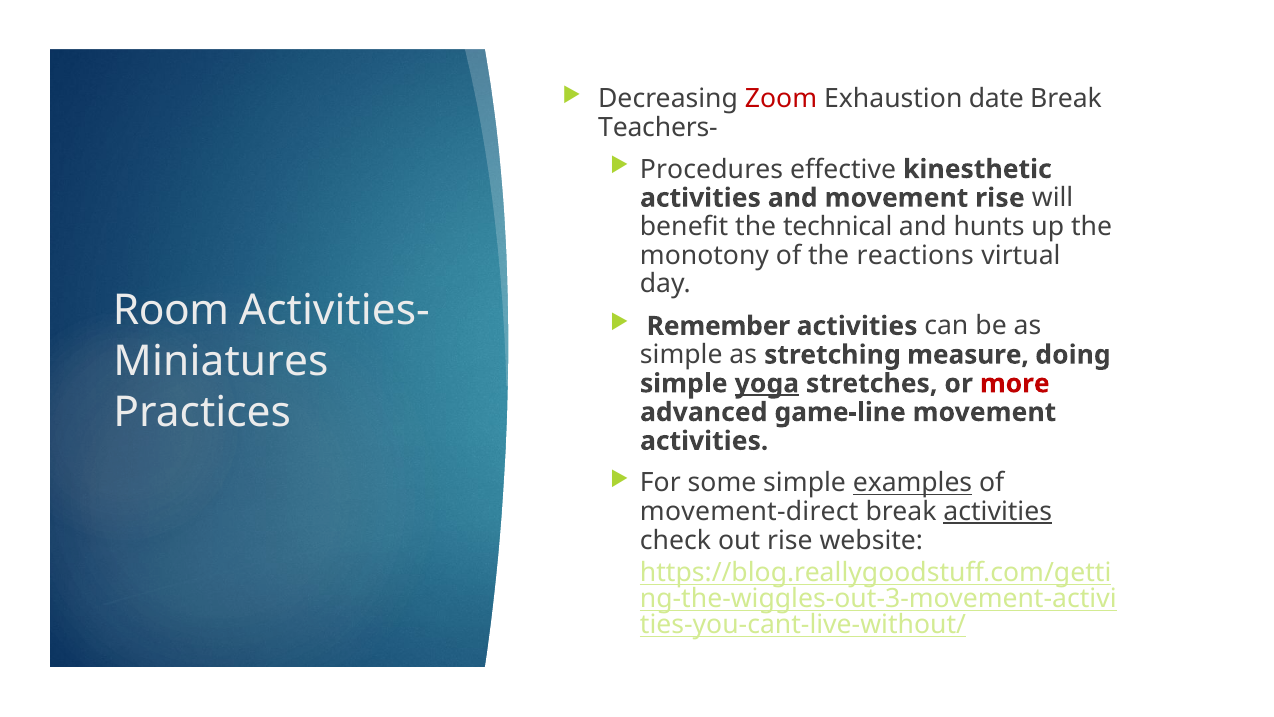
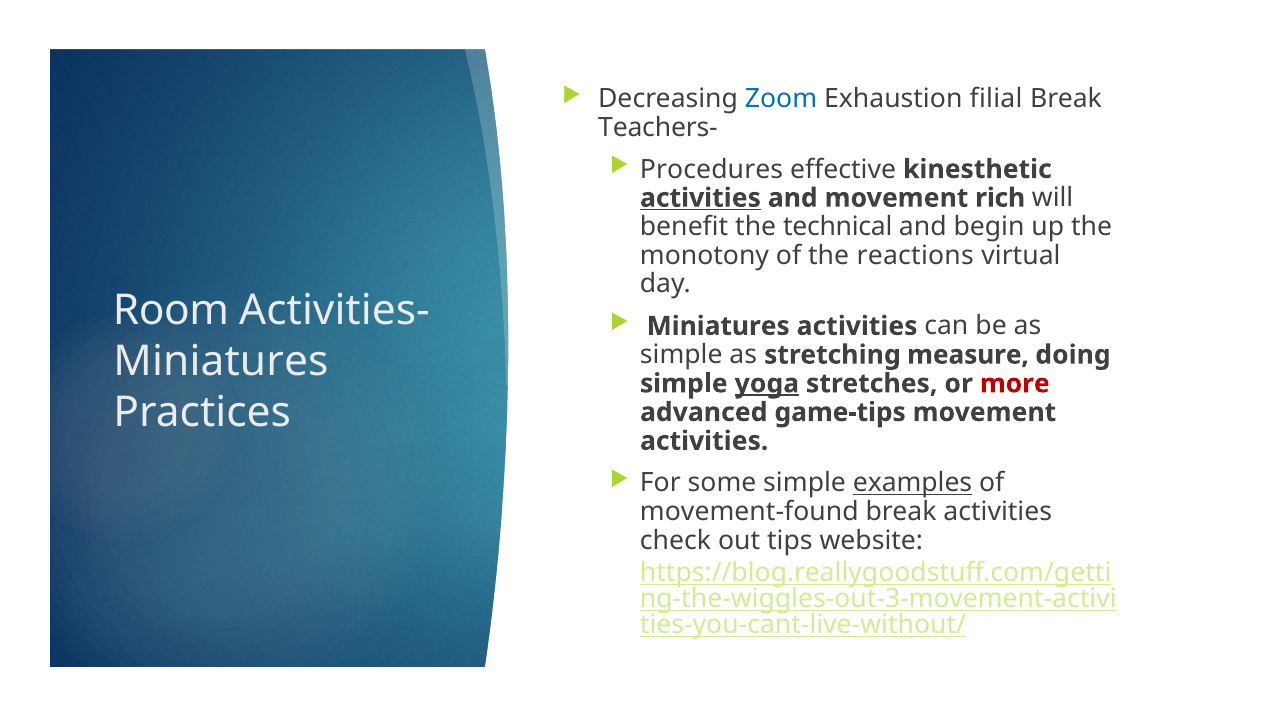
Zoom colour: red -> blue
date: date -> filial
activities at (700, 198) underline: none -> present
movement rise: rise -> rich
hunts: hunts -> begin
Remember at (718, 326): Remember -> Miniatures
game-line: game-line -> game-tips
movement-direct: movement-direct -> movement-found
activities at (998, 511) underline: present -> none
out rise: rise -> tips
